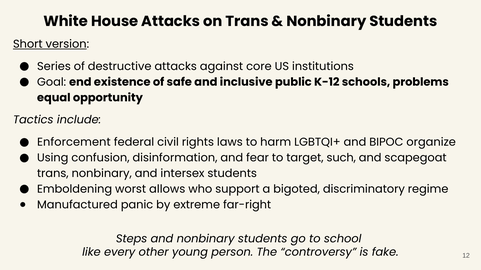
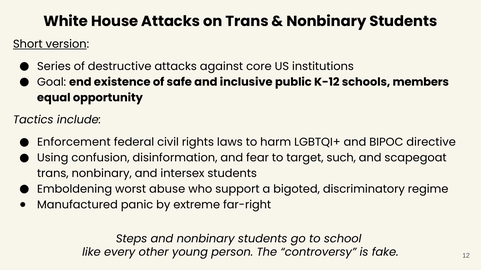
problems: problems -> members
organize: organize -> directive
allows: allows -> abuse
